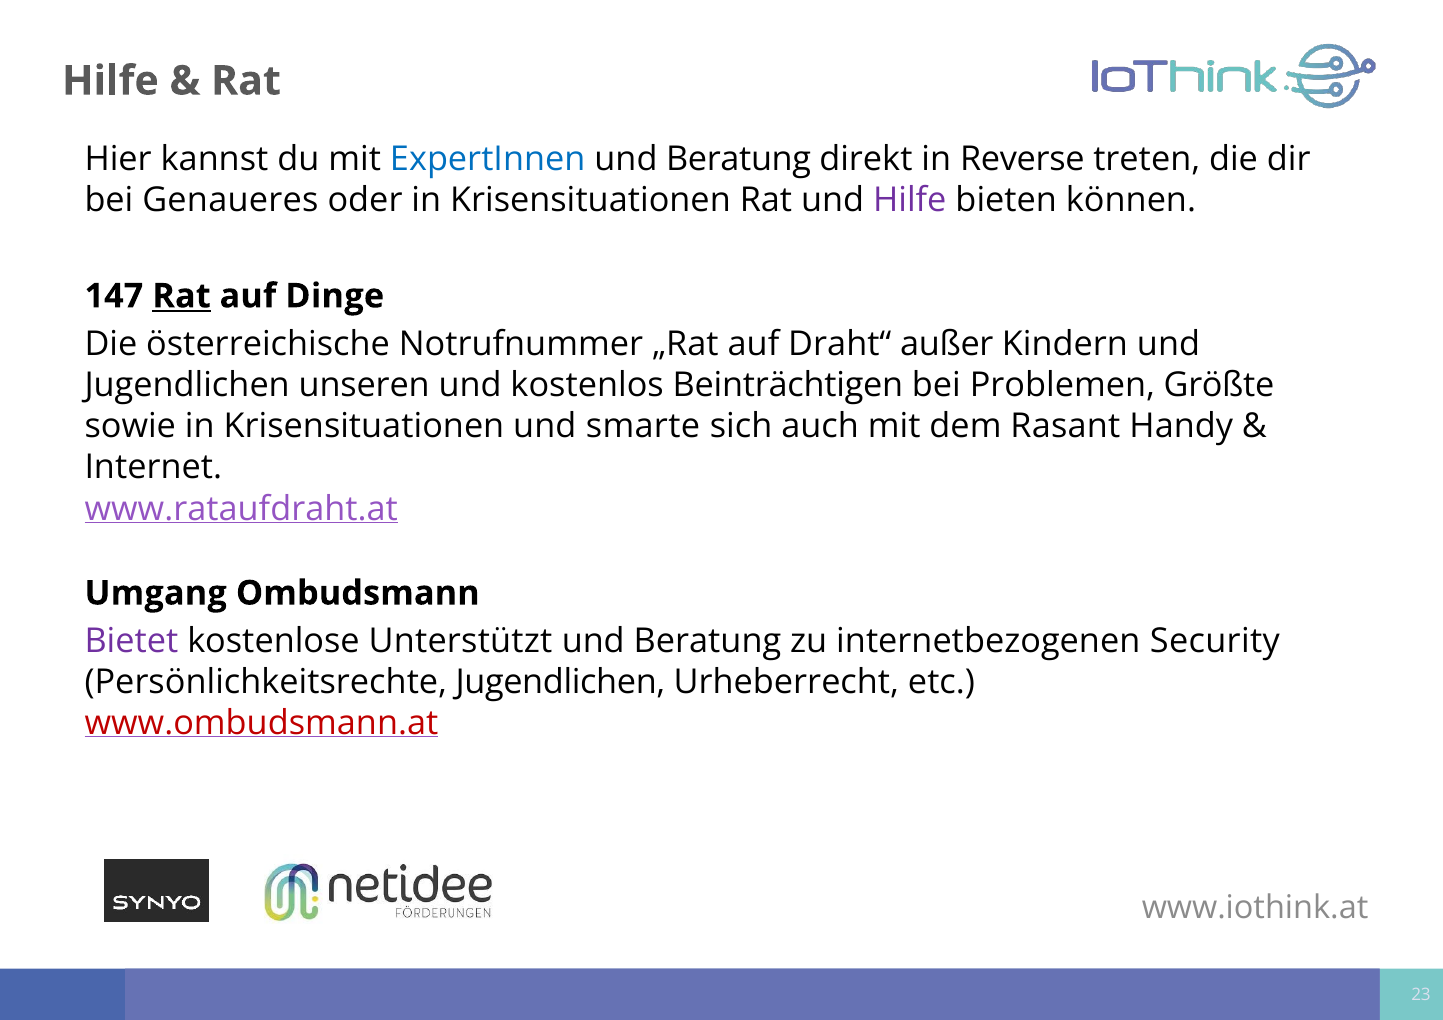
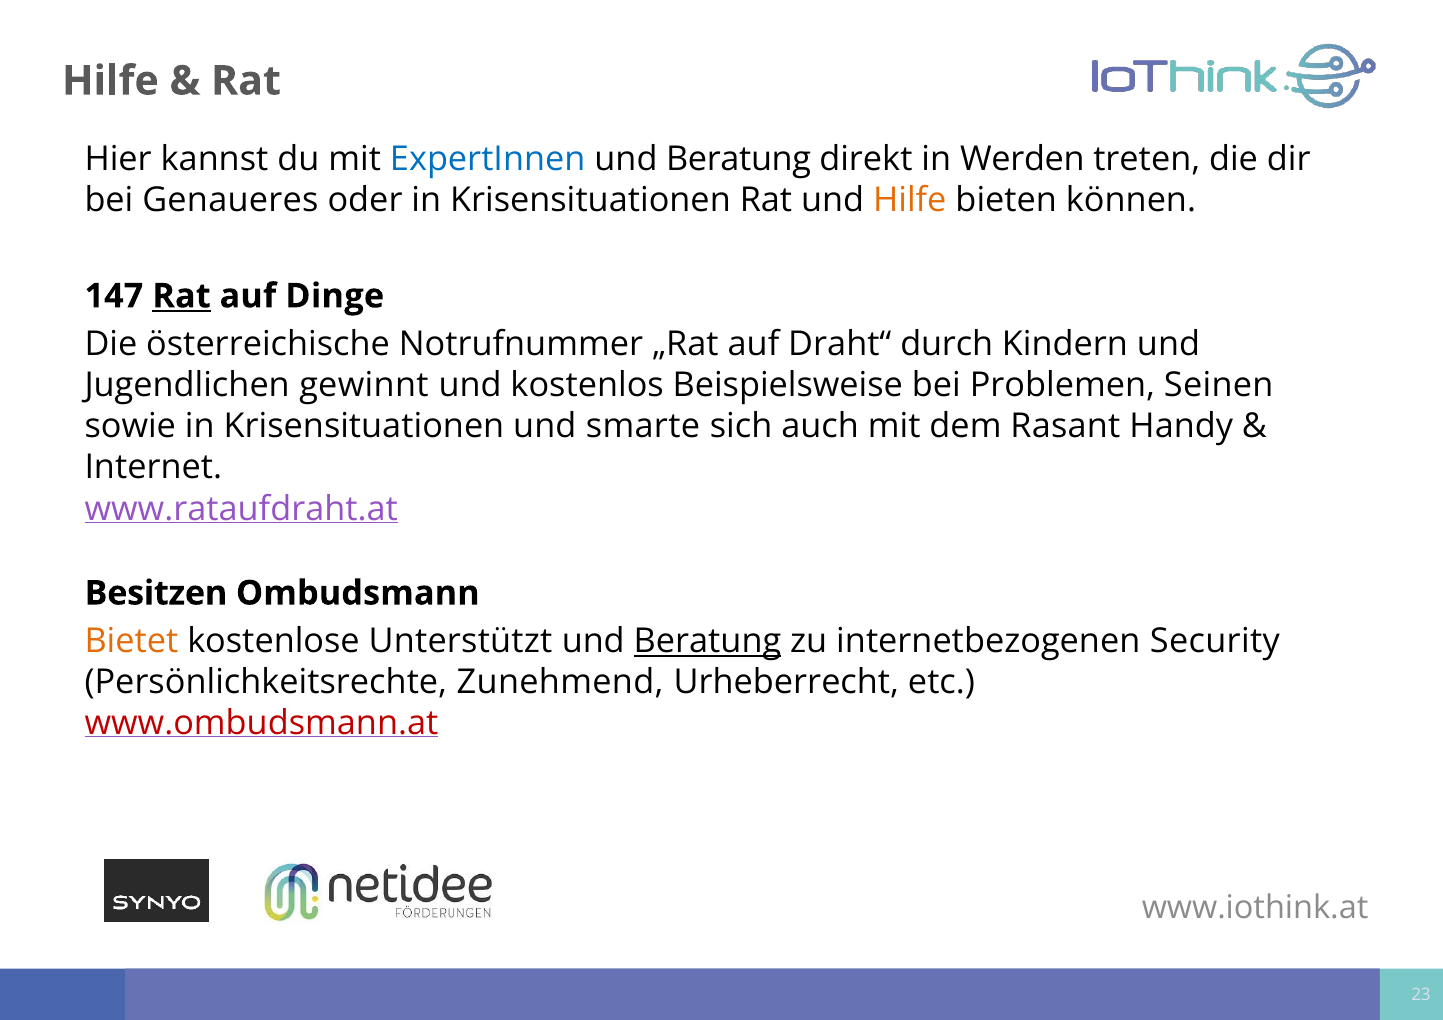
Reverse: Reverse -> Werden
Hilfe at (910, 200) colour: purple -> orange
außer: außer -> durch
unseren: unseren -> gewinnt
Beinträchtigen: Beinträchtigen -> Beispielsweise
Größte: Größte -> Seinen
Umgang: Umgang -> Besitzen
Bietet colour: purple -> orange
Beratung at (707, 641) underline: none -> present
Persönlichkeitsrechte Jugendlichen: Jugendlichen -> Zunehmend
